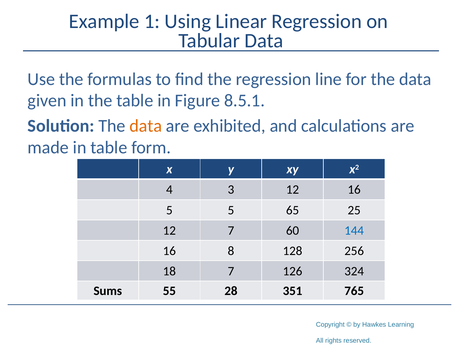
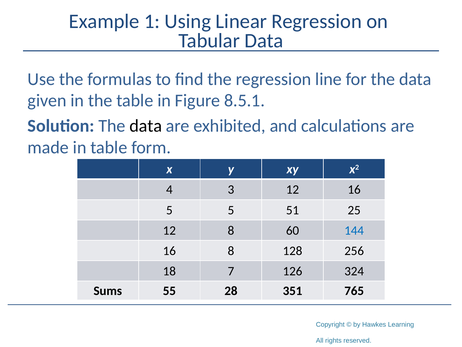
data at (146, 126) colour: orange -> black
65: 65 -> 51
12 7: 7 -> 8
